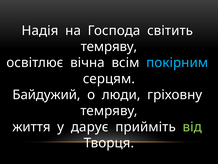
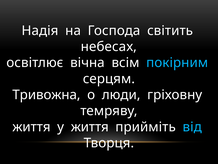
темряву at (109, 47): темряву -> небесах
Байдужий: Байдужий -> Тривожна
у дарує: дарує -> життя
від colour: light green -> light blue
